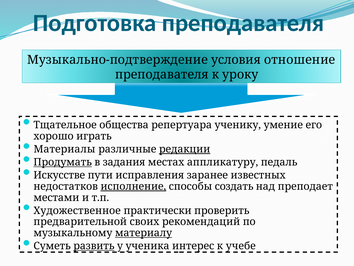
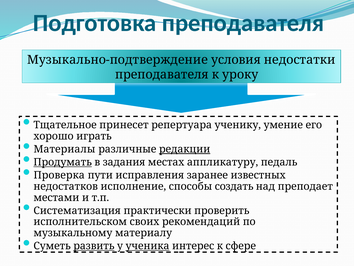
отношение: отношение -> недостатки
общества: общества -> принесет
Искусстве: Искусстве -> Проверка
исполнение underline: present -> none
Художественное: Художественное -> Систематизация
предварительной: предварительной -> исполнительском
материалу underline: present -> none
ученика underline: none -> present
учебе: учебе -> сфере
